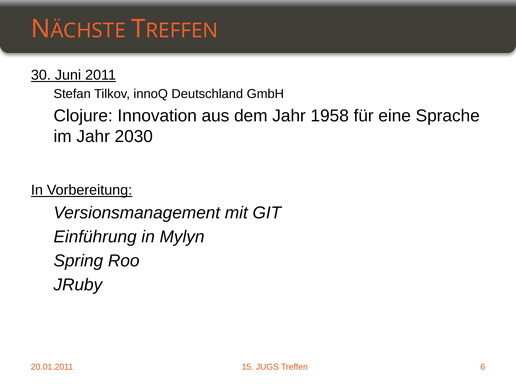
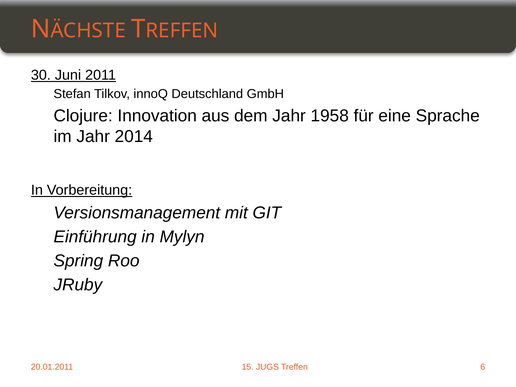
2030: 2030 -> 2014
